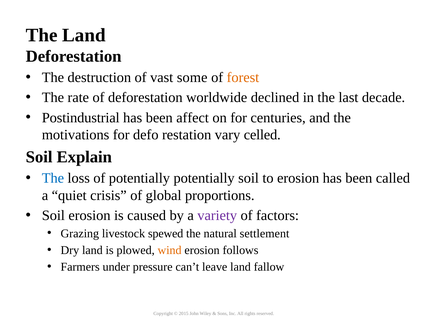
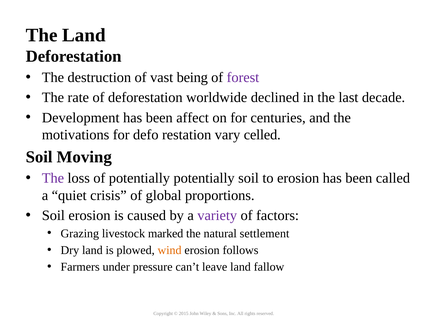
some: some -> being
forest colour: orange -> purple
Postindustrial: Postindustrial -> Development
Explain: Explain -> Moving
The at (53, 178) colour: blue -> purple
spewed: spewed -> marked
